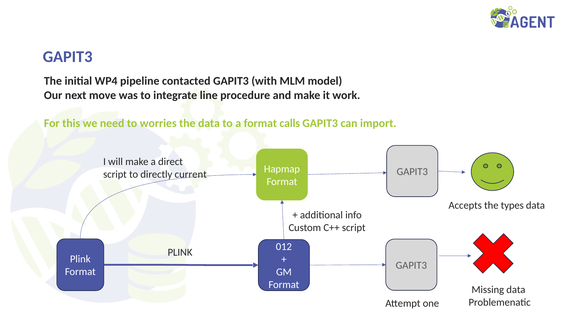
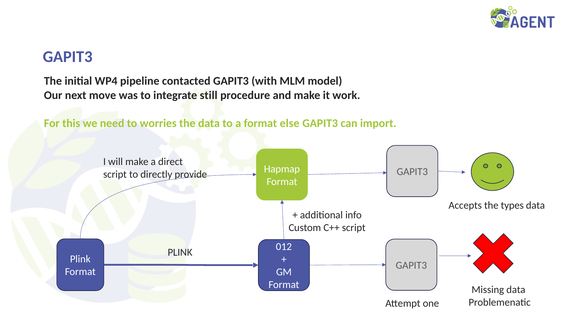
line: line -> still
calls: calls -> else
current: current -> provide
